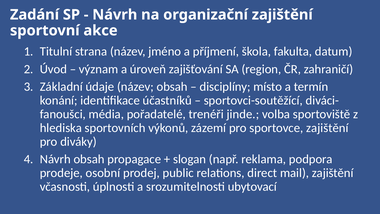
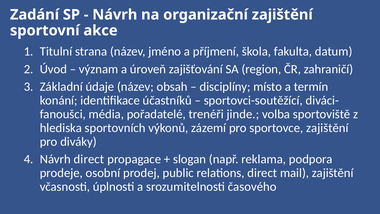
Návrh obsah: obsah -> direct
ubytovací: ubytovací -> časového
